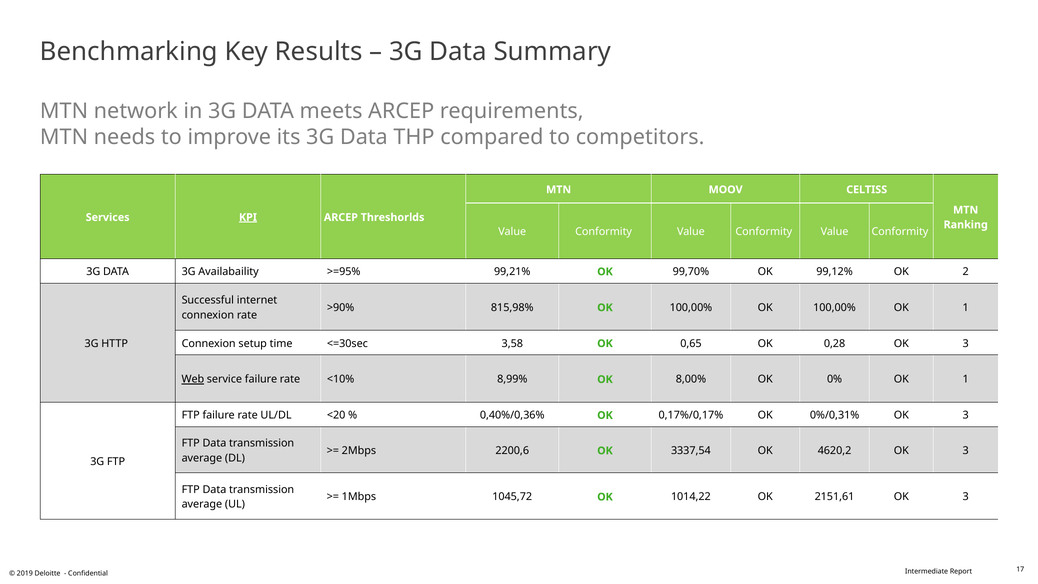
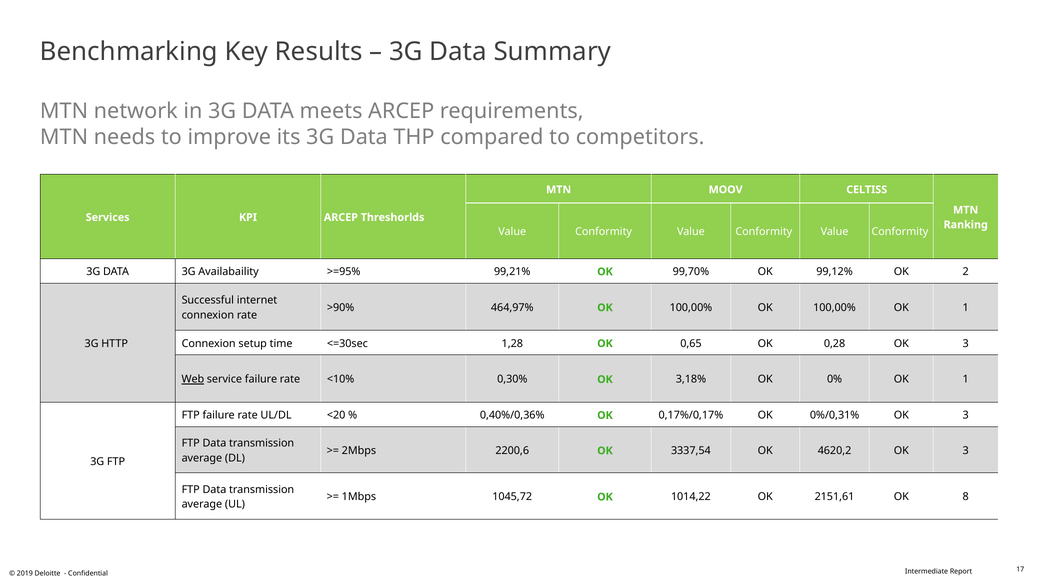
KPI underline: present -> none
815,98%: 815,98% -> 464,97%
3,58: 3,58 -> 1,28
8,99%: 8,99% -> 0,30%
8,00%: 8,00% -> 3,18%
2151,61 OK 3: 3 -> 8
